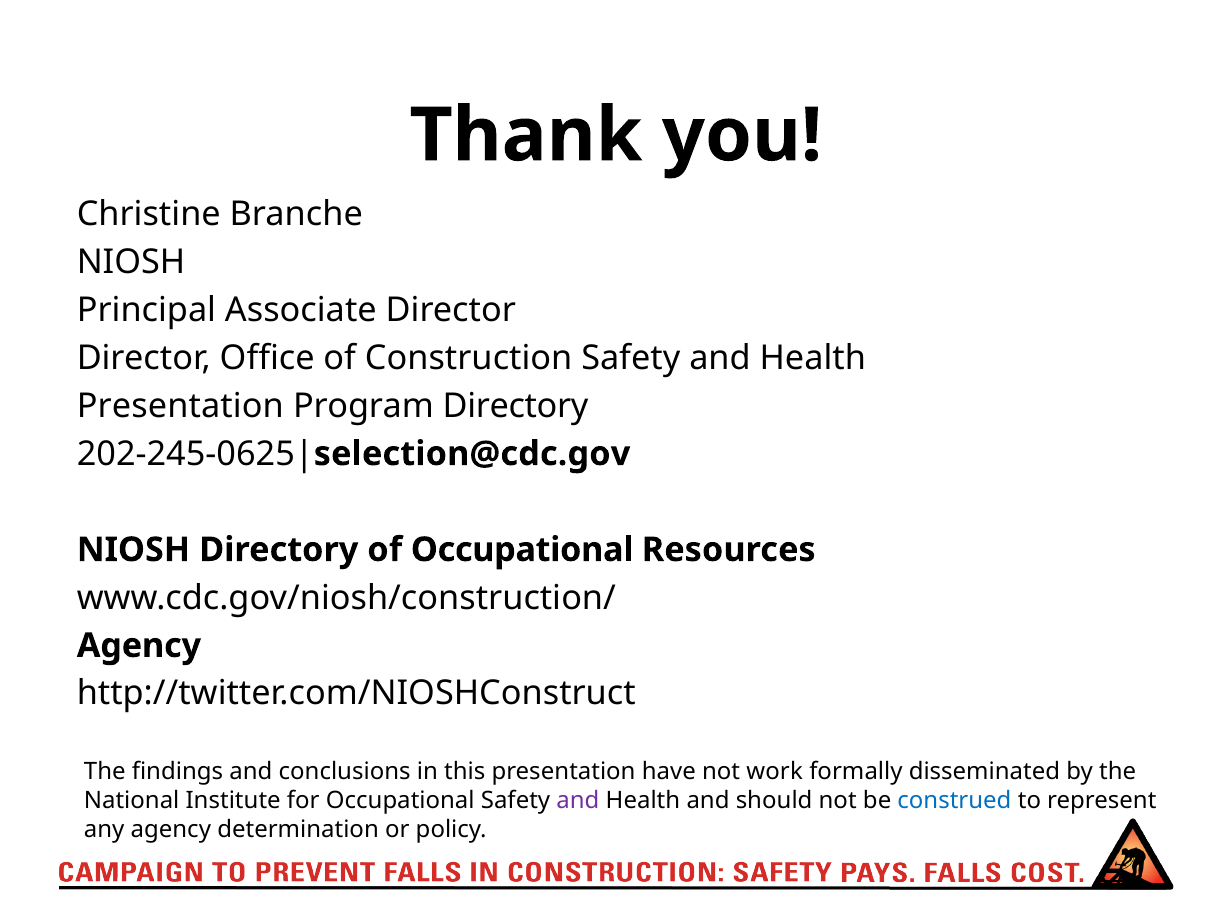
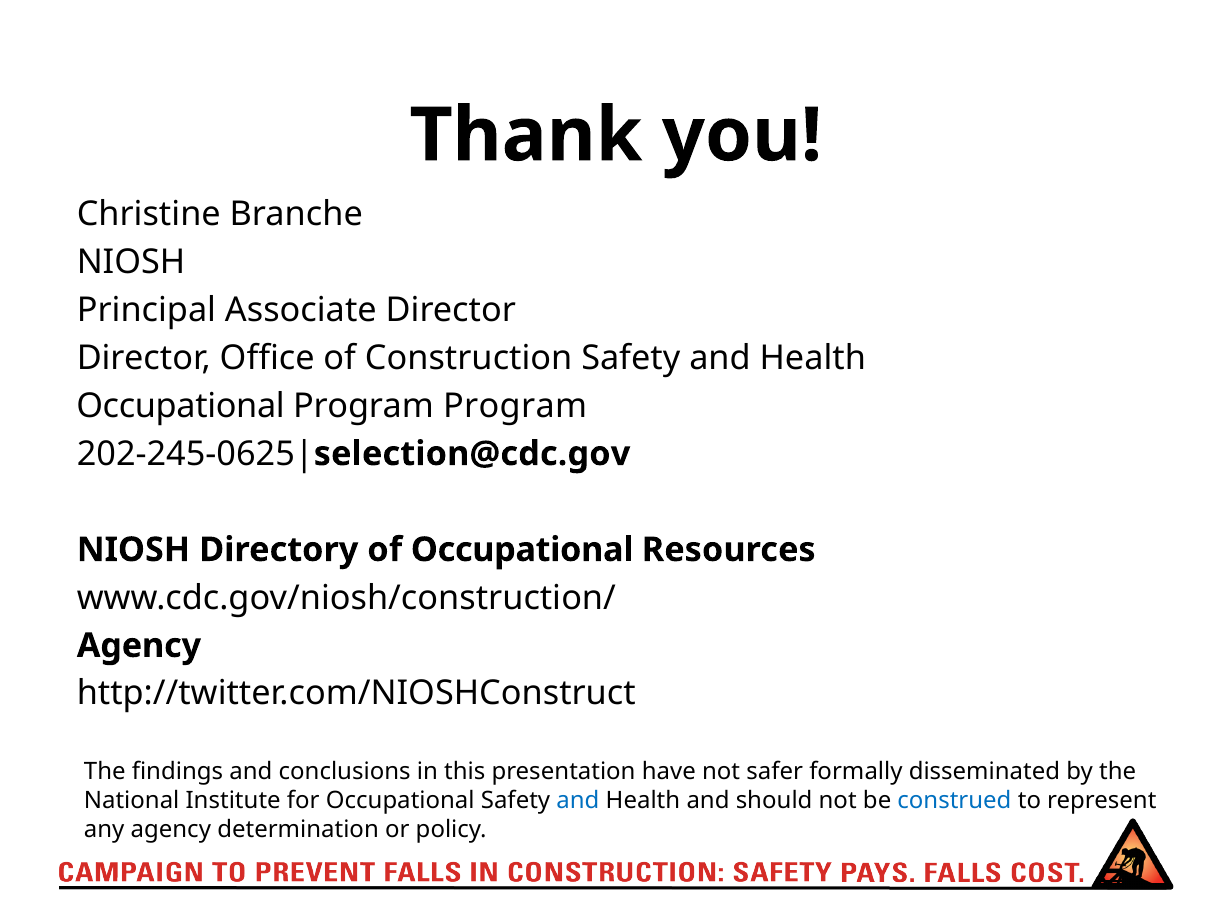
Presentation at (180, 406): Presentation -> Occupational
Program Directory: Directory -> Program
work: work -> safer
and at (578, 800) colour: purple -> blue
